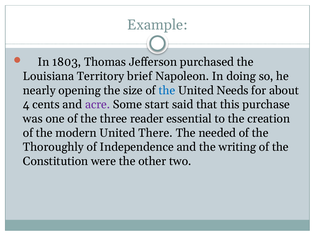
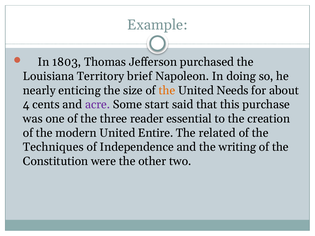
opening: opening -> enticing
the at (167, 90) colour: blue -> orange
There: There -> Entire
needed: needed -> related
Thoroughly: Thoroughly -> Techniques
